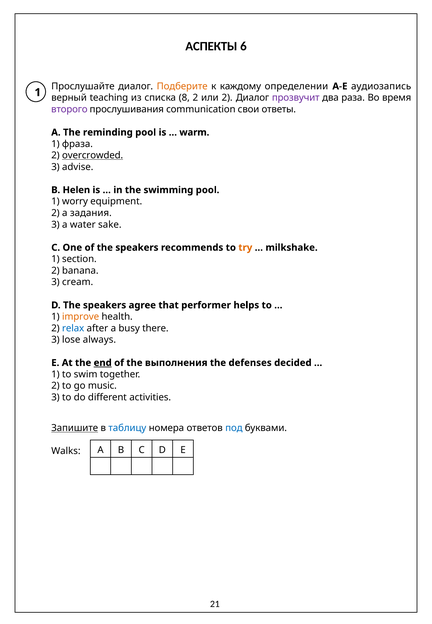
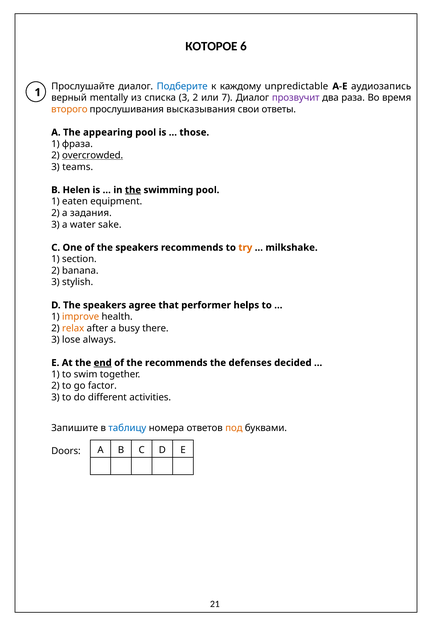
АСПЕКТЫ: АСПЕКТЫ -> КОТОРОЕ
Подберите colour: orange -> blue
определении: определении -> unpredictable
teaching: teaching -> mentally
списка 8: 8 -> 3
или 2: 2 -> 7
второго colour: purple -> orange
communication: communication -> высказывания
reminding: reminding -> appearing
warm: warm -> those
advise: advise -> teams
the at (133, 190) underline: none -> present
worry: worry -> eaten
cream: cream -> stylish
relax colour: blue -> orange
the выполнения: выполнения -> recommends
music: music -> factor
Запишите underline: present -> none
под colour: blue -> orange
Walks: Walks -> Doors
